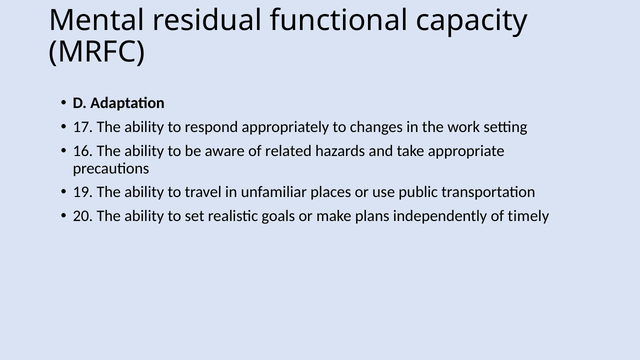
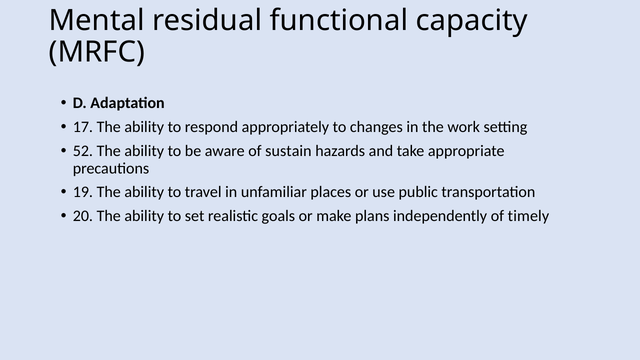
16: 16 -> 52
related: related -> sustain
